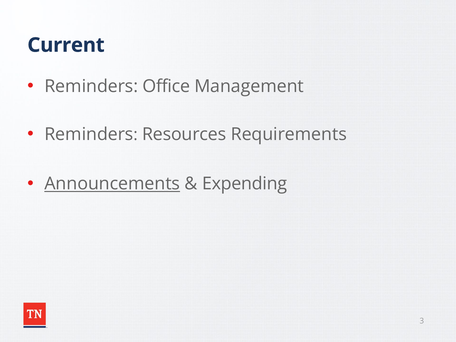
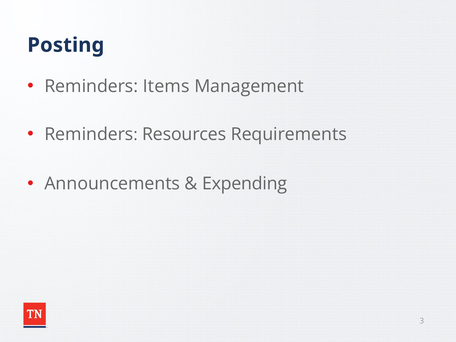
Current: Current -> Posting
Office: Office -> Items
Announcements underline: present -> none
